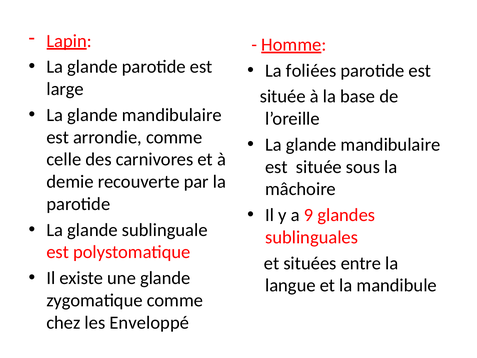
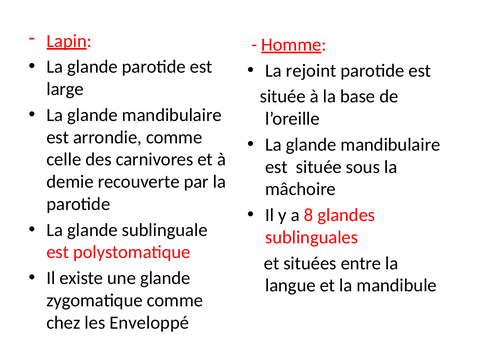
foliées: foliées -> rejoint
9: 9 -> 8
